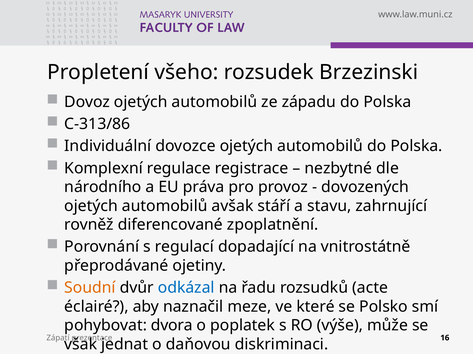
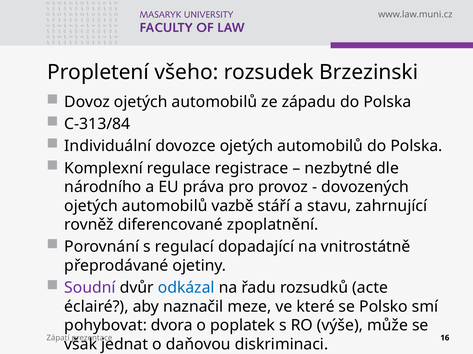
C-313/86: C-313/86 -> C-313/84
avšak: avšak -> vazbě
Soudní colour: orange -> purple
